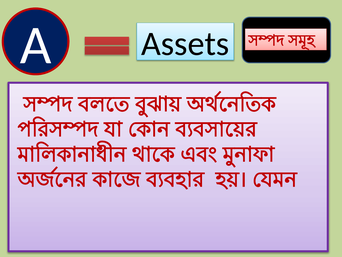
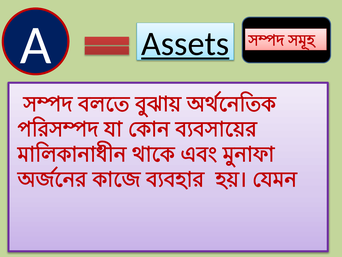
Assets underline: none -> present
